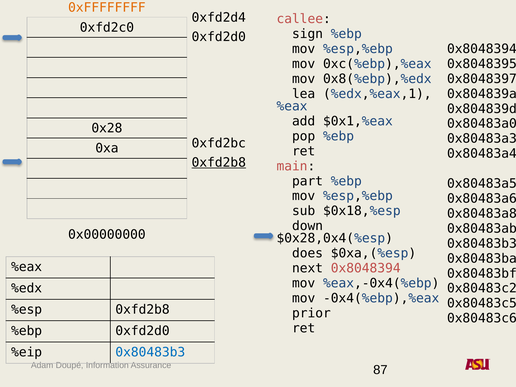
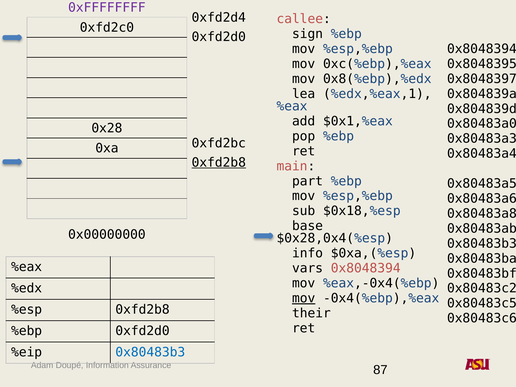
0xFFFFFFFF colour: orange -> purple
down: down -> base
does: does -> info
next: next -> vars
mov at (304, 298) underline: none -> present
prior: prior -> their
